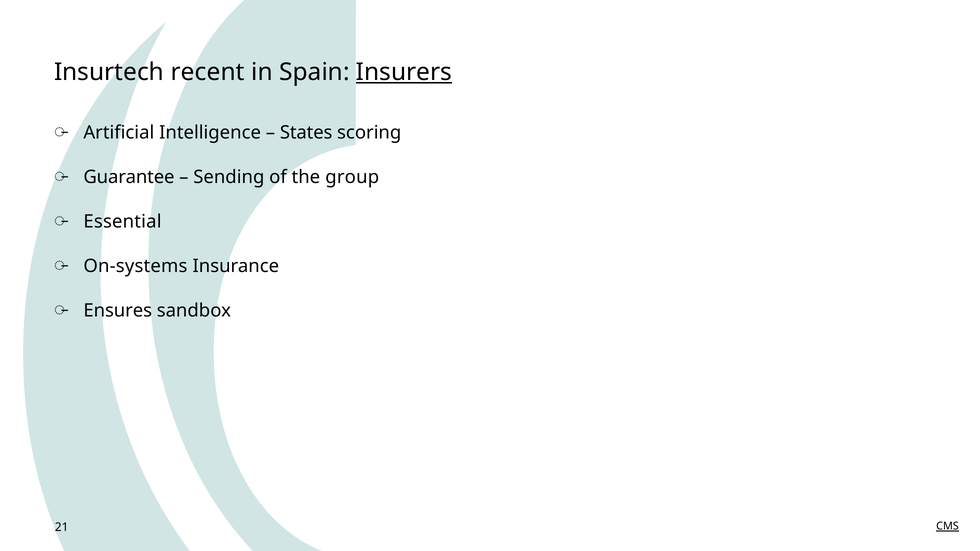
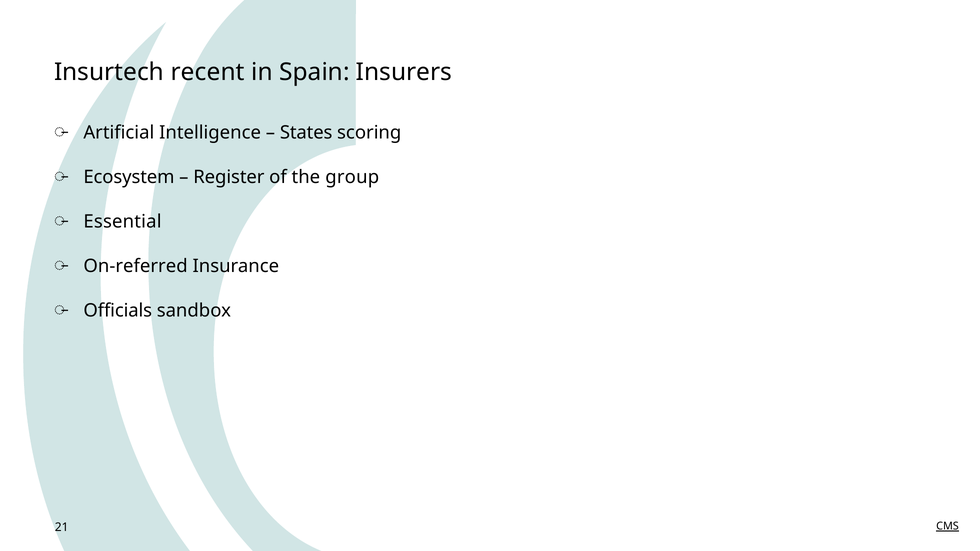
Insurers underline: present -> none
Guarantee: Guarantee -> Ecosystem
Sending: Sending -> Register
On-systems: On-systems -> On-referred
Ensures: Ensures -> Officials
